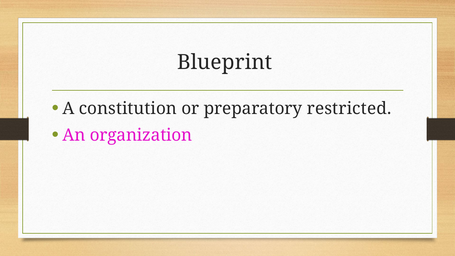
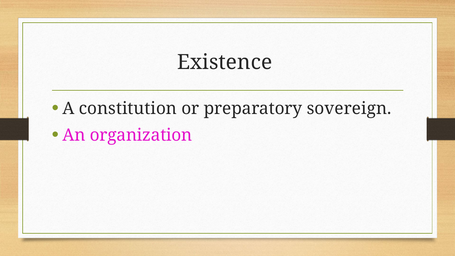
Blueprint: Blueprint -> Existence
restricted: restricted -> sovereign
